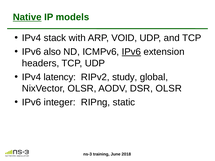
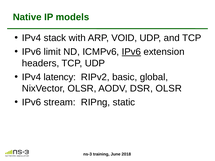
Native underline: present -> none
also: also -> limit
study: study -> basic
integer: integer -> stream
